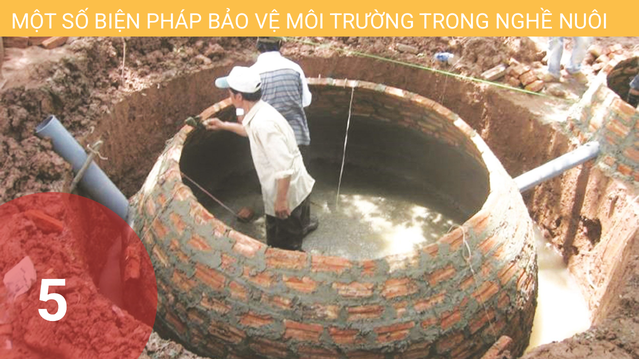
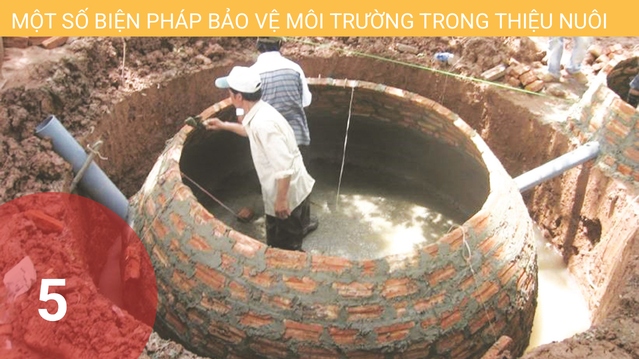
NGHỀ: NGHỀ -> THIỆU
